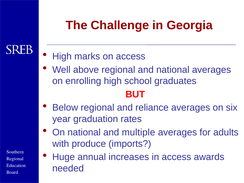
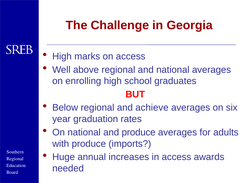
reliance: reliance -> achieve
and multiple: multiple -> produce
